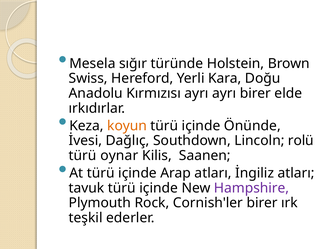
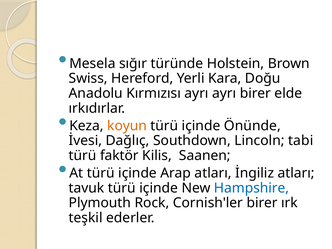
rolü: rolü -> tabi
oynar: oynar -> faktör
Hampshire colour: purple -> blue
